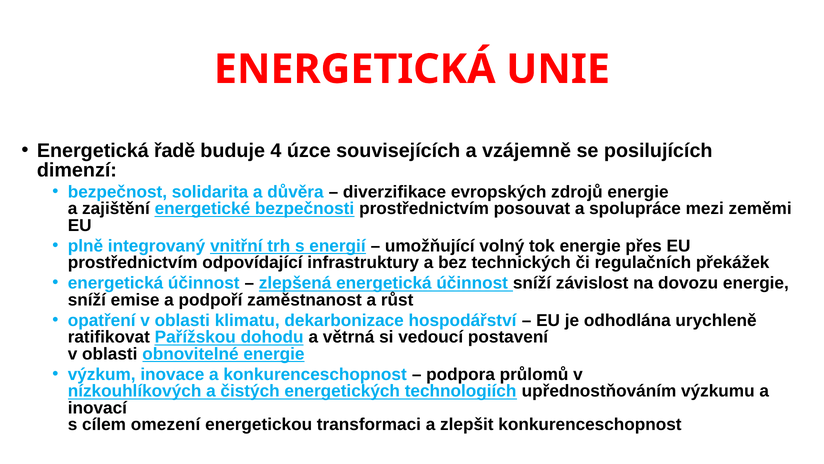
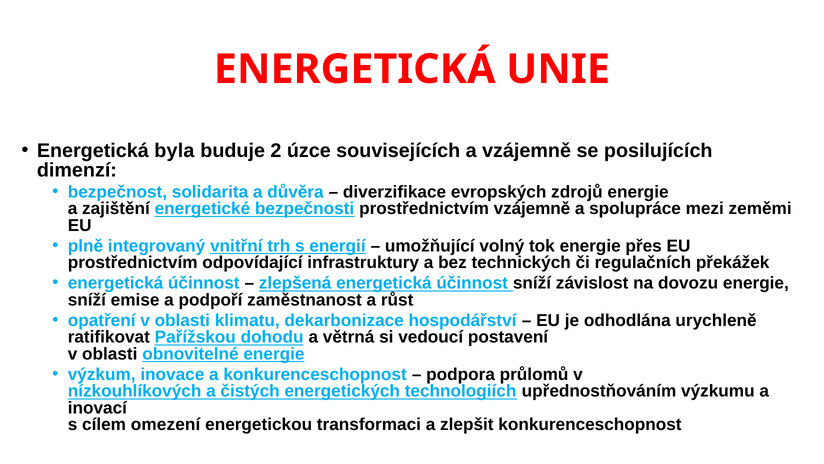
řadě: řadě -> byla
4: 4 -> 2
prostřednictvím posouvat: posouvat -> vzájemně
